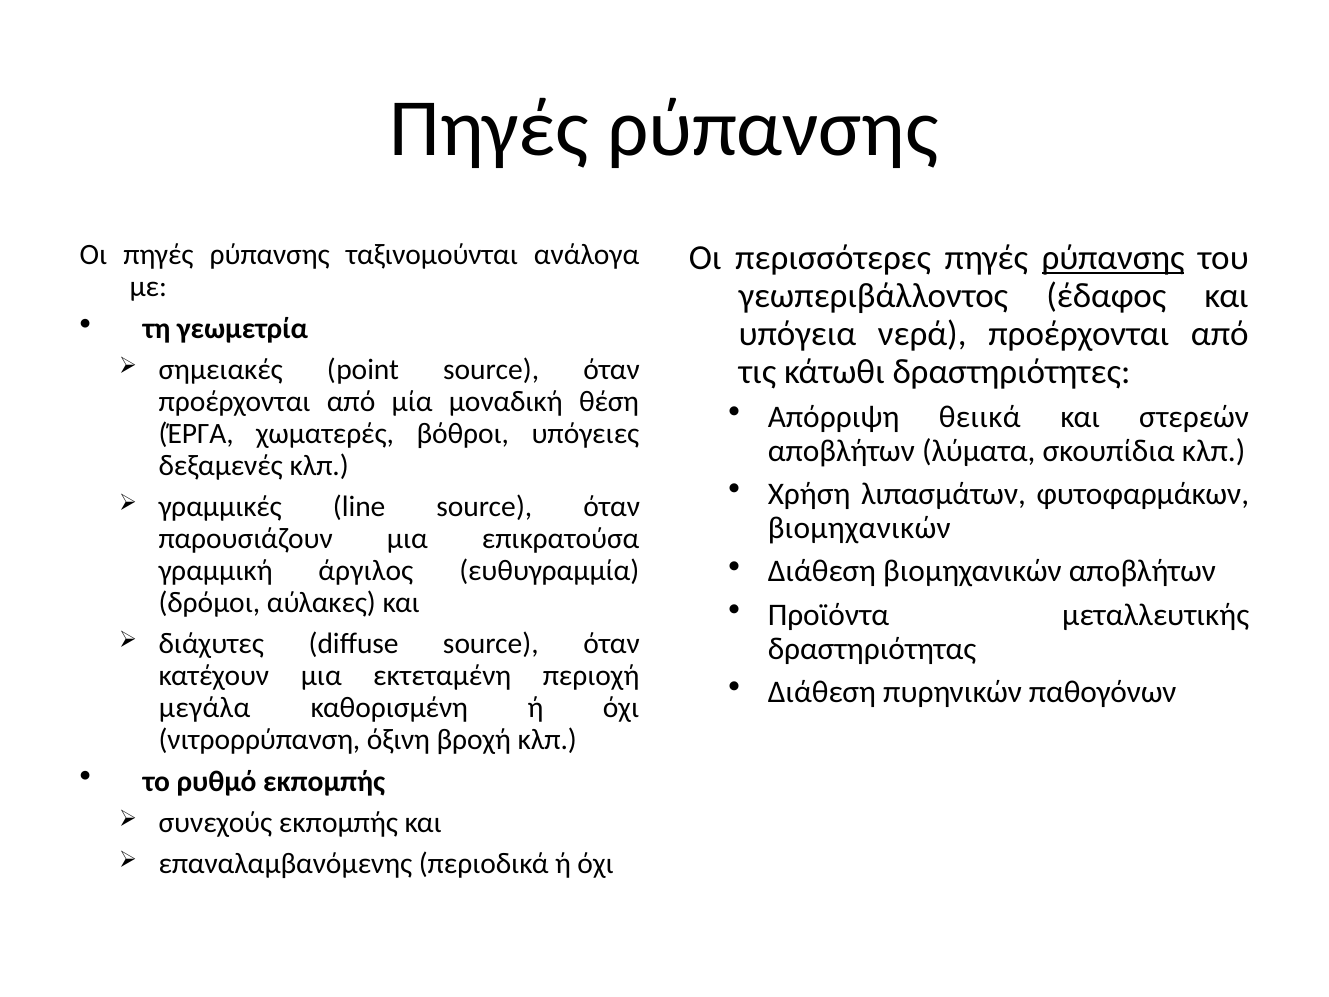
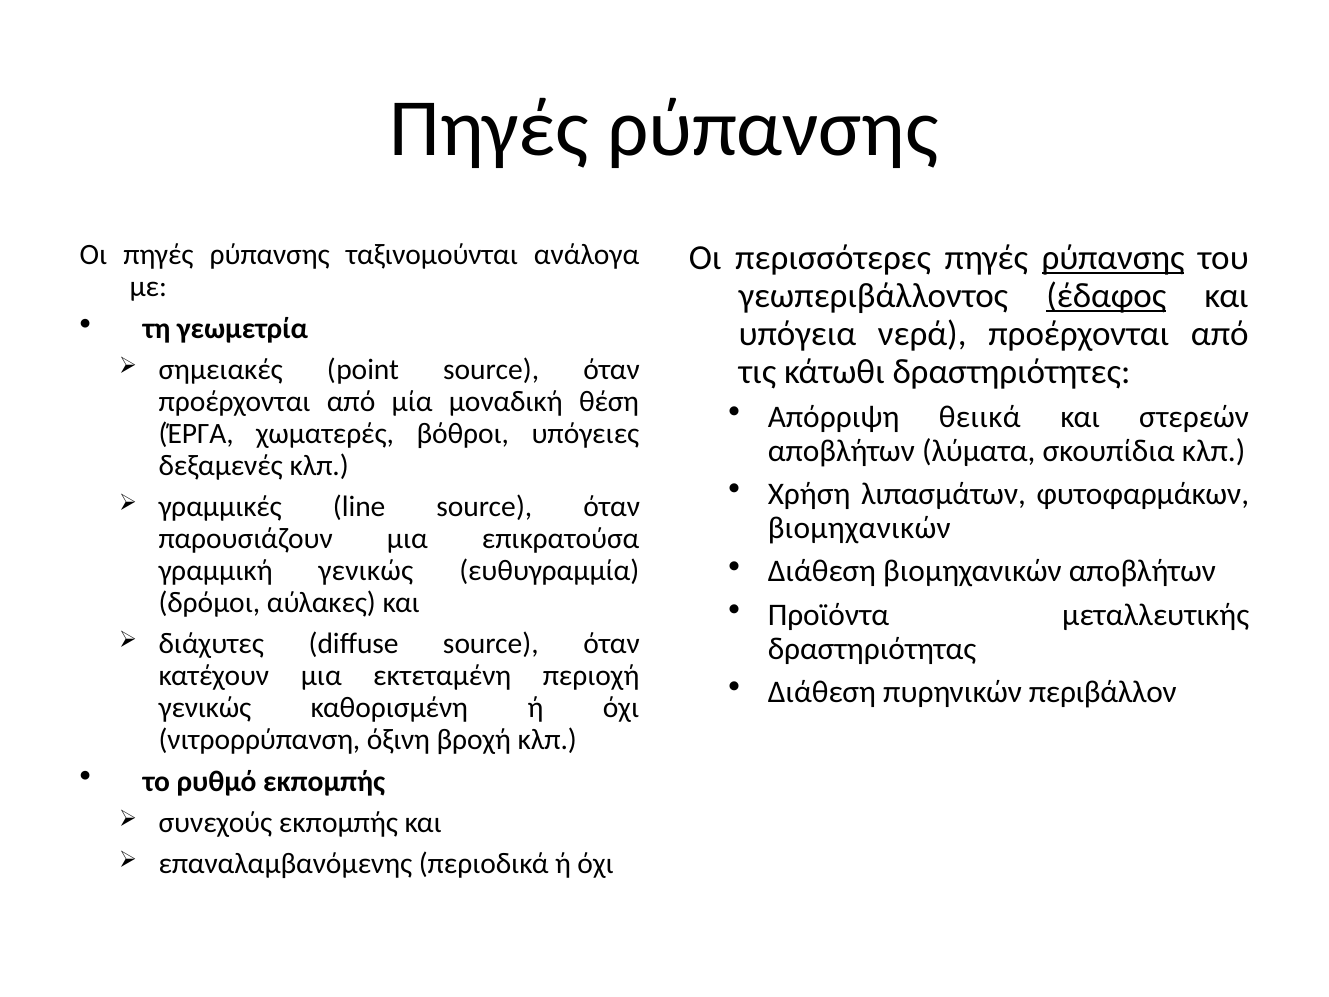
έδαφος underline: none -> present
γραμμική άργιλος: άργιλος -> γενικώς
παθογόνων: παθογόνων -> περιβάλλον
μεγάλα at (205, 707): μεγάλα -> γενικώς
